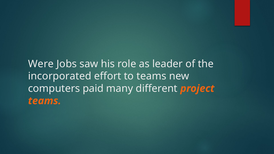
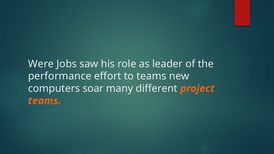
incorporated: incorporated -> performance
paid: paid -> soar
